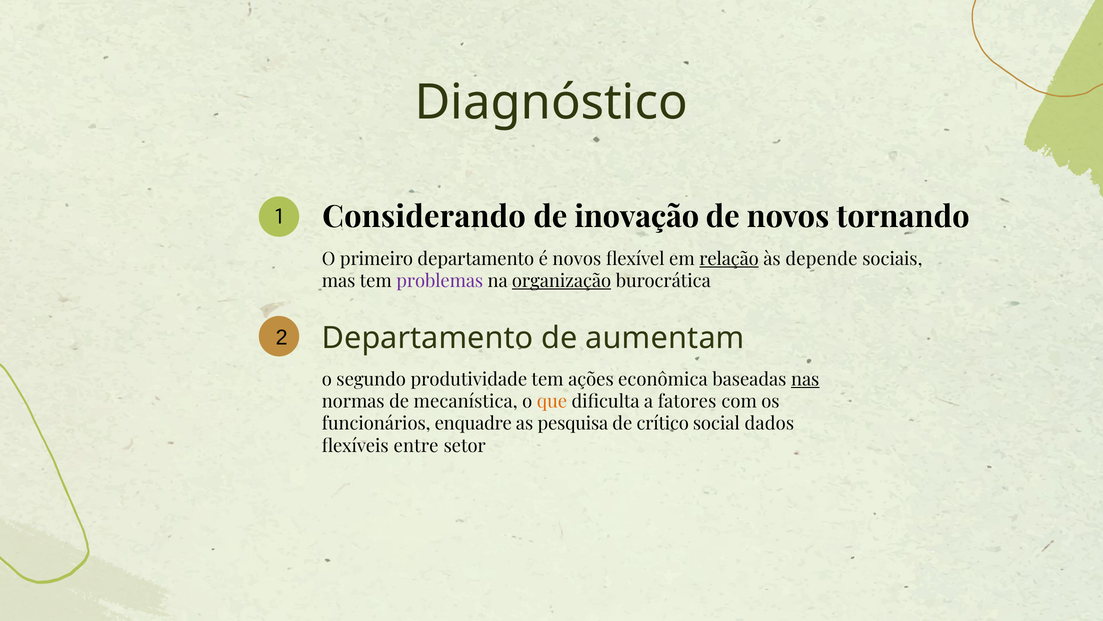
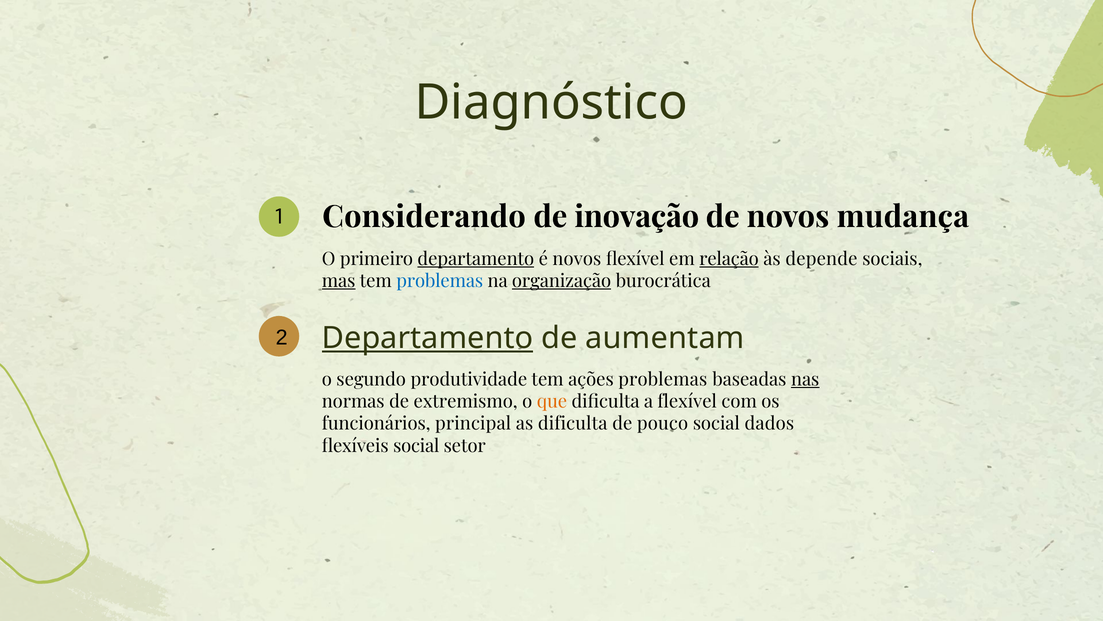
tornando: tornando -> mudança
departamento at (476, 259) underline: none -> present
mas underline: none -> present
problemas at (440, 281) colour: purple -> blue
Departamento at (428, 338) underline: none -> present
ações econômica: econômica -> problemas
mecanística: mecanística -> extremismo
a fatores: fatores -> flexível
enquadre: enquadre -> principal
as pesquisa: pesquisa -> dificulta
crítico: crítico -> pouco
flexíveis entre: entre -> social
